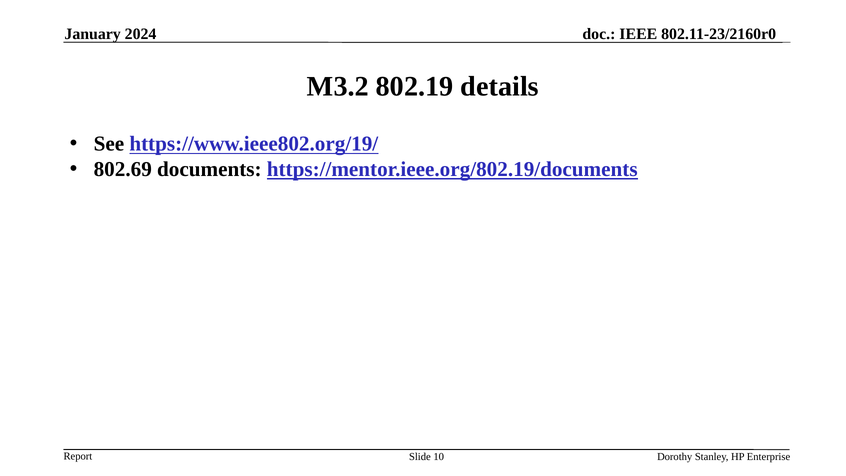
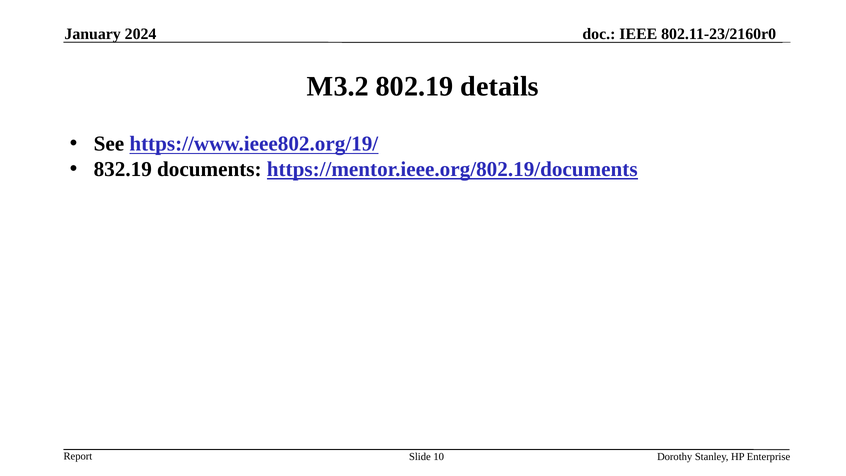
802.69: 802.69 -> 832.19
